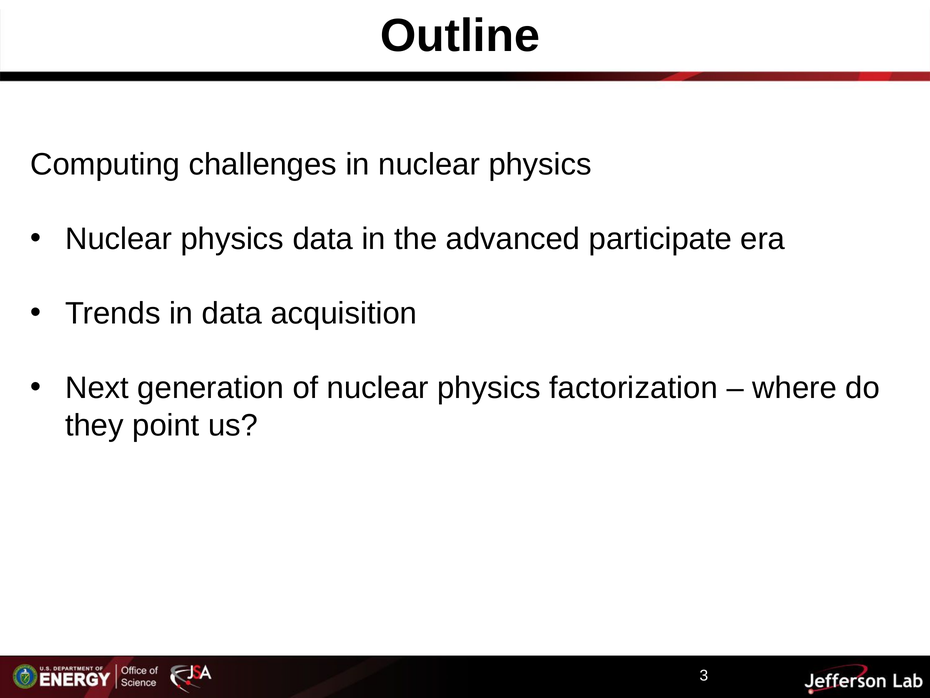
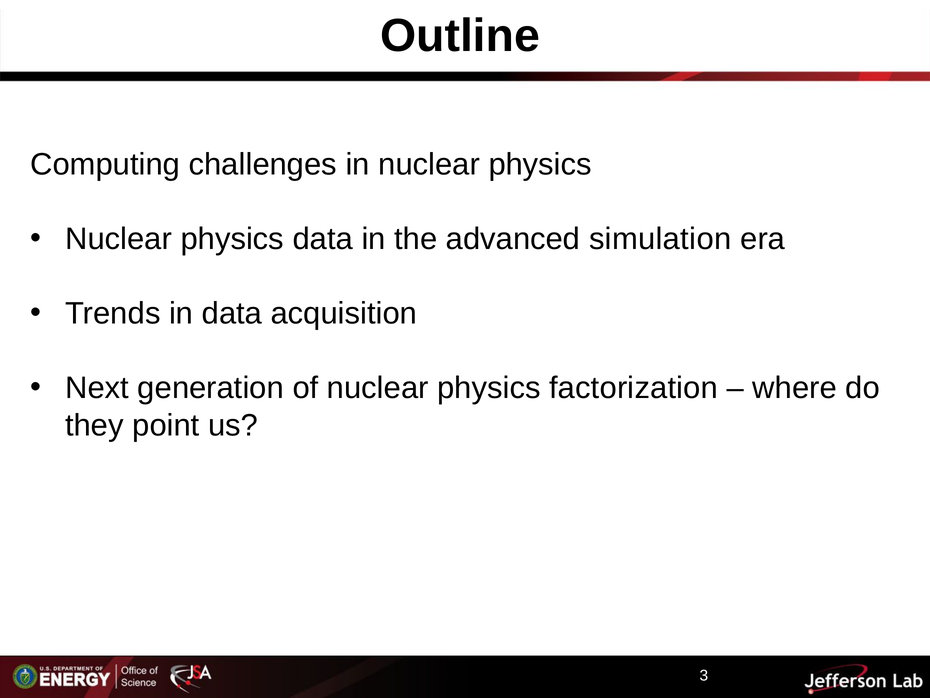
participate: participate -> simulation
